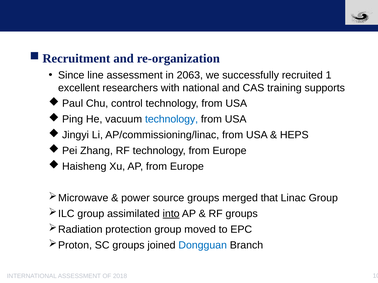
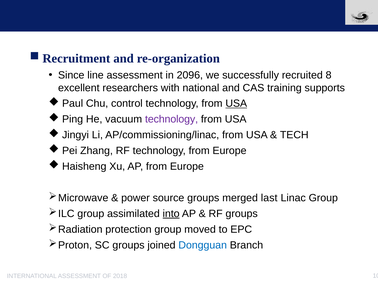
2063: 2063 -> 2096
1: 1 -> 8
USA at (236, 104) underline: none -> present
technology at (172, 119) colour: blue -> purple
HEPS: HEPS -> TECH
that: that -> last
